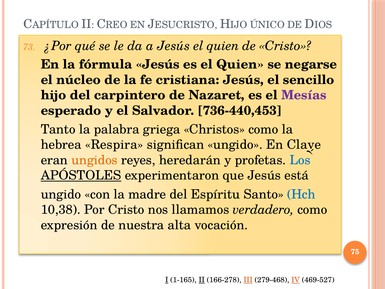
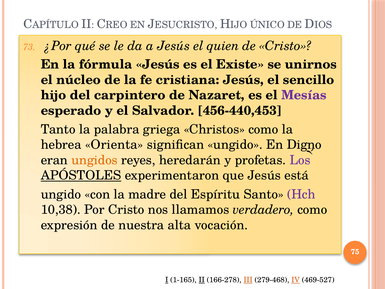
es el Quien: Quien -> Existe
negarse: negarse -> unirnos
736-440,453: 736-440,453 -> 456-440,453
Respira: Respira -> Orienta
Clave: Clave -> Digno
Los colour: blue -> purple
Hch colour: blue -> purple
